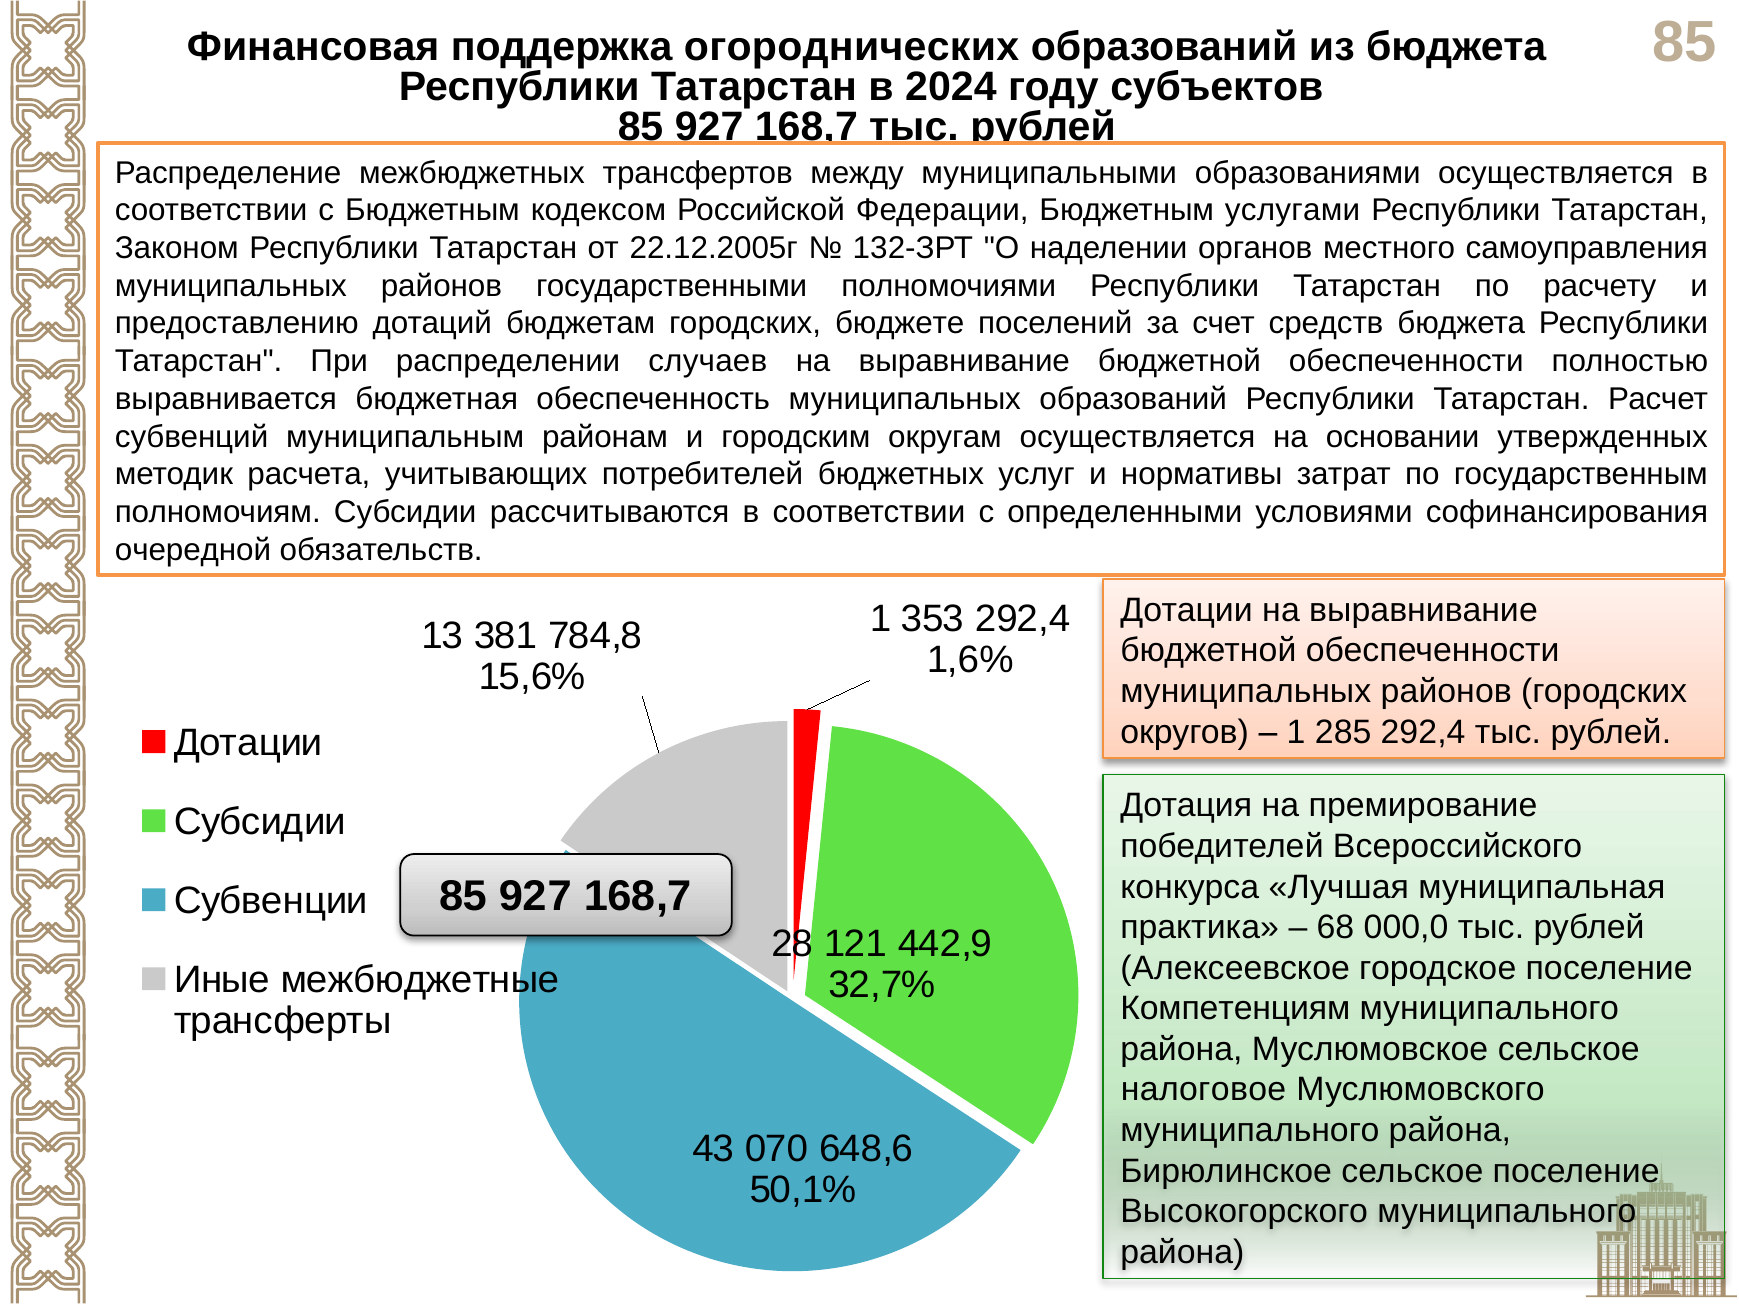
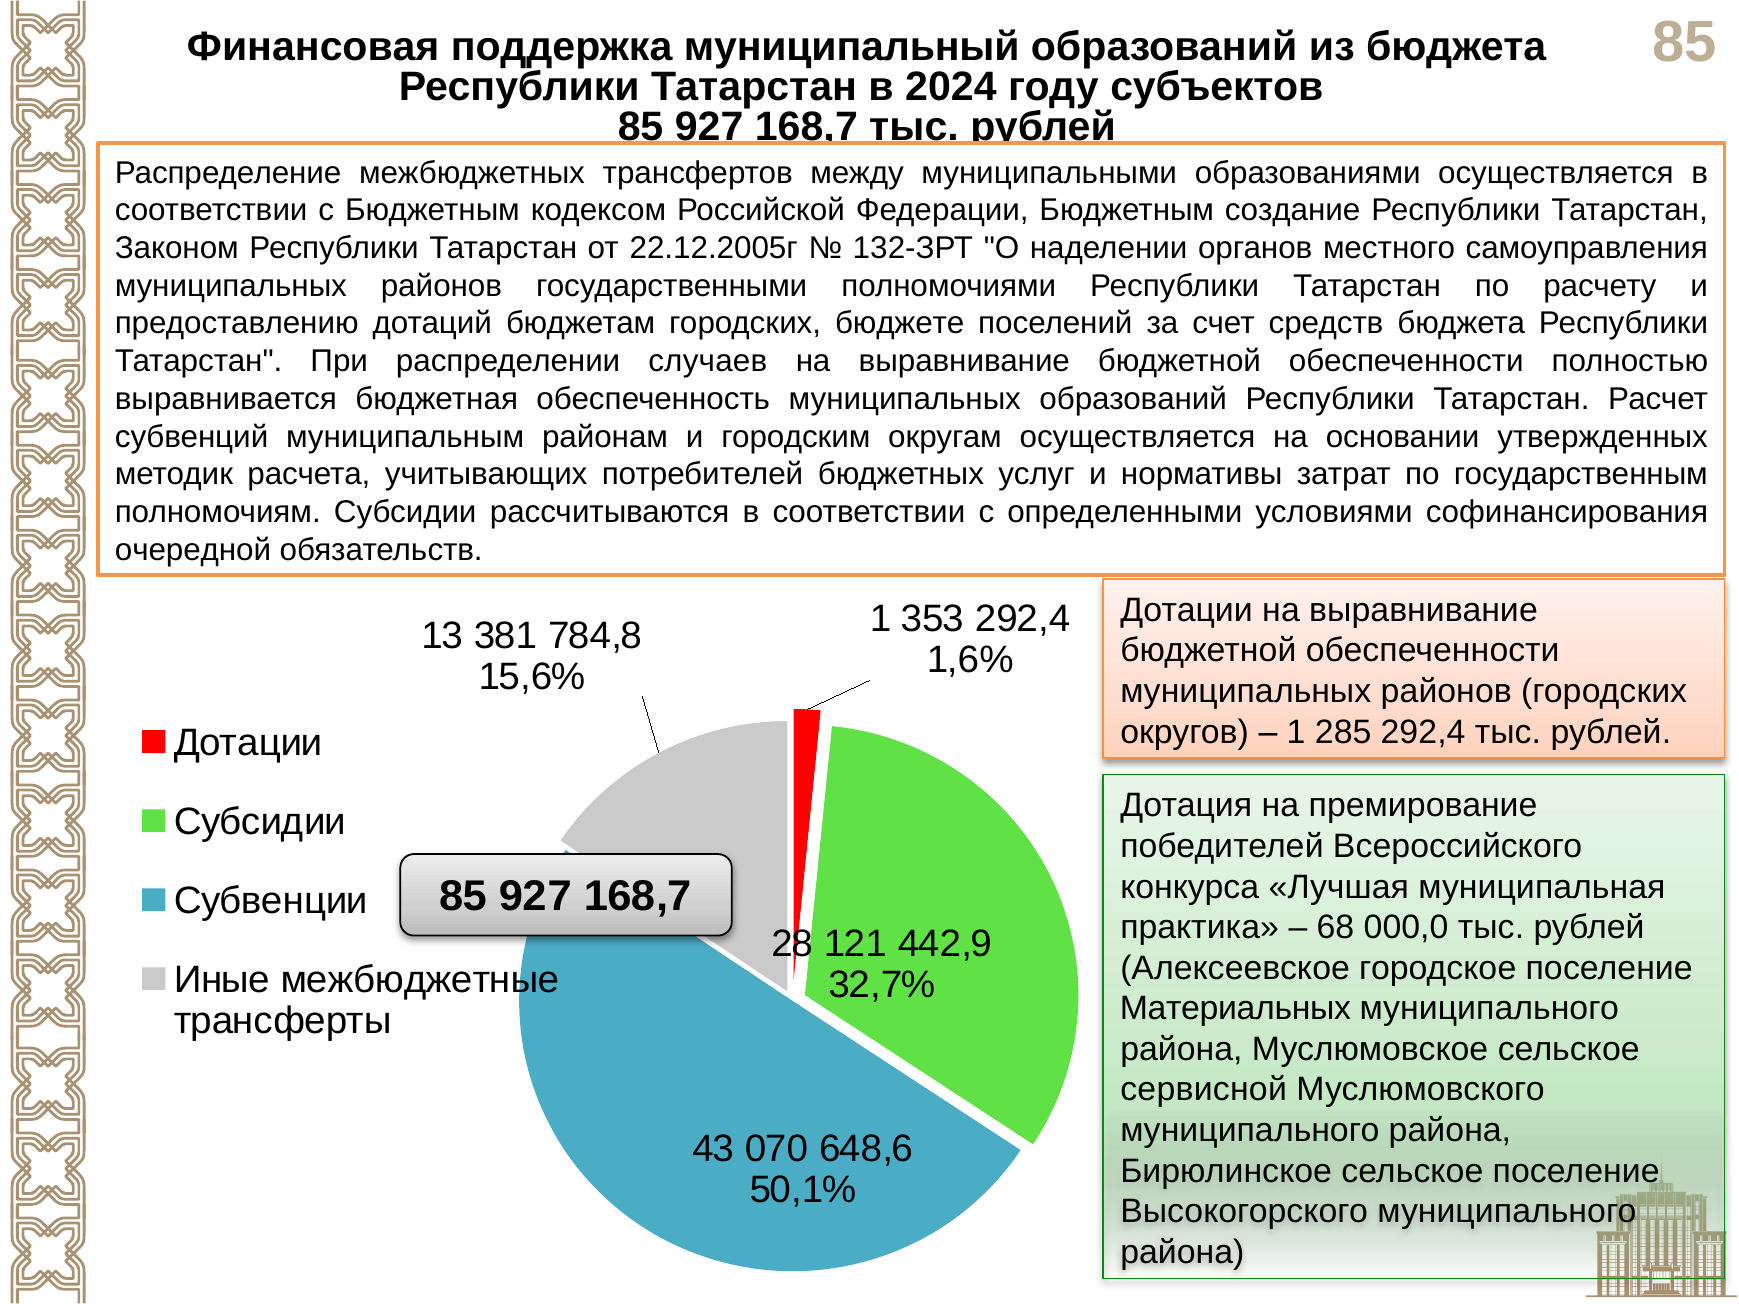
огороднических: огороднических -> муниципальный
услугами: услугами -> создание
Компетенциям: Компетенциям -> Материальных
налоговое: налоговое -> сервисной
